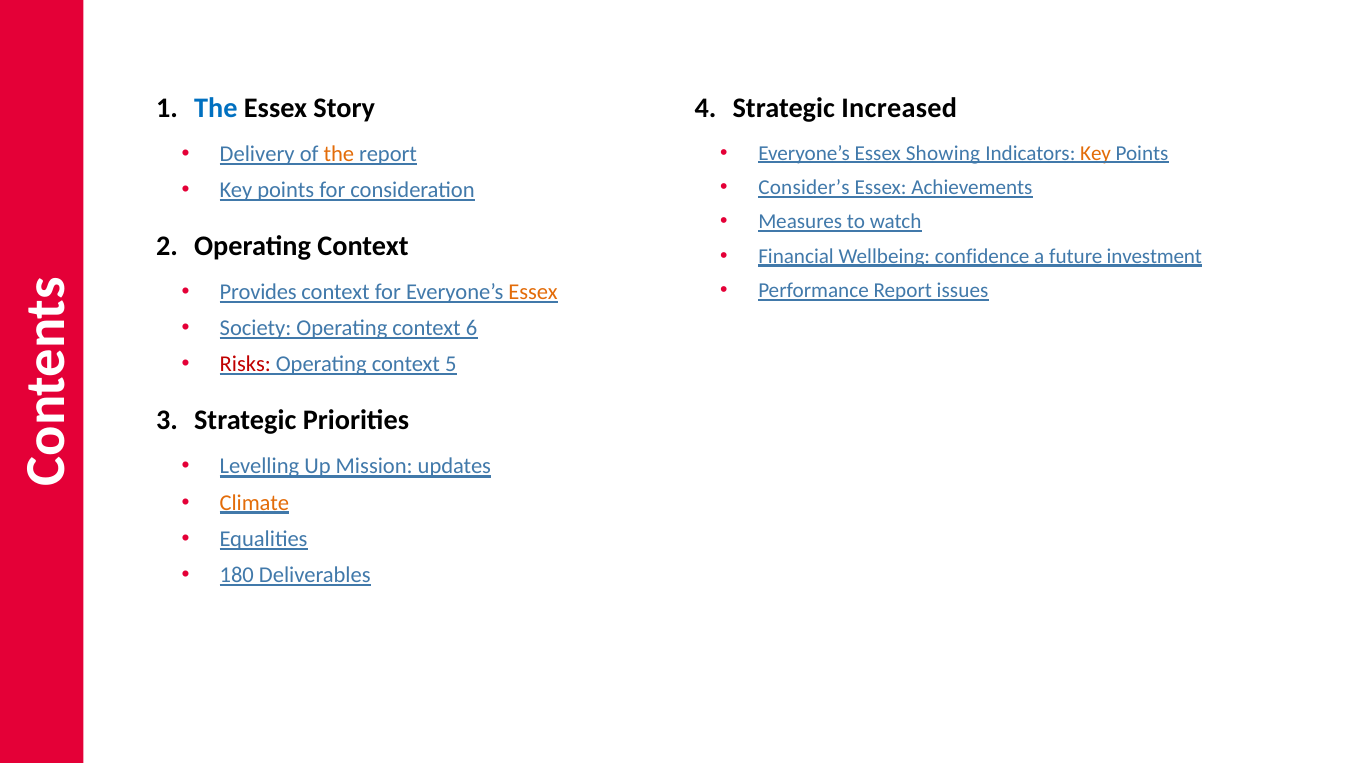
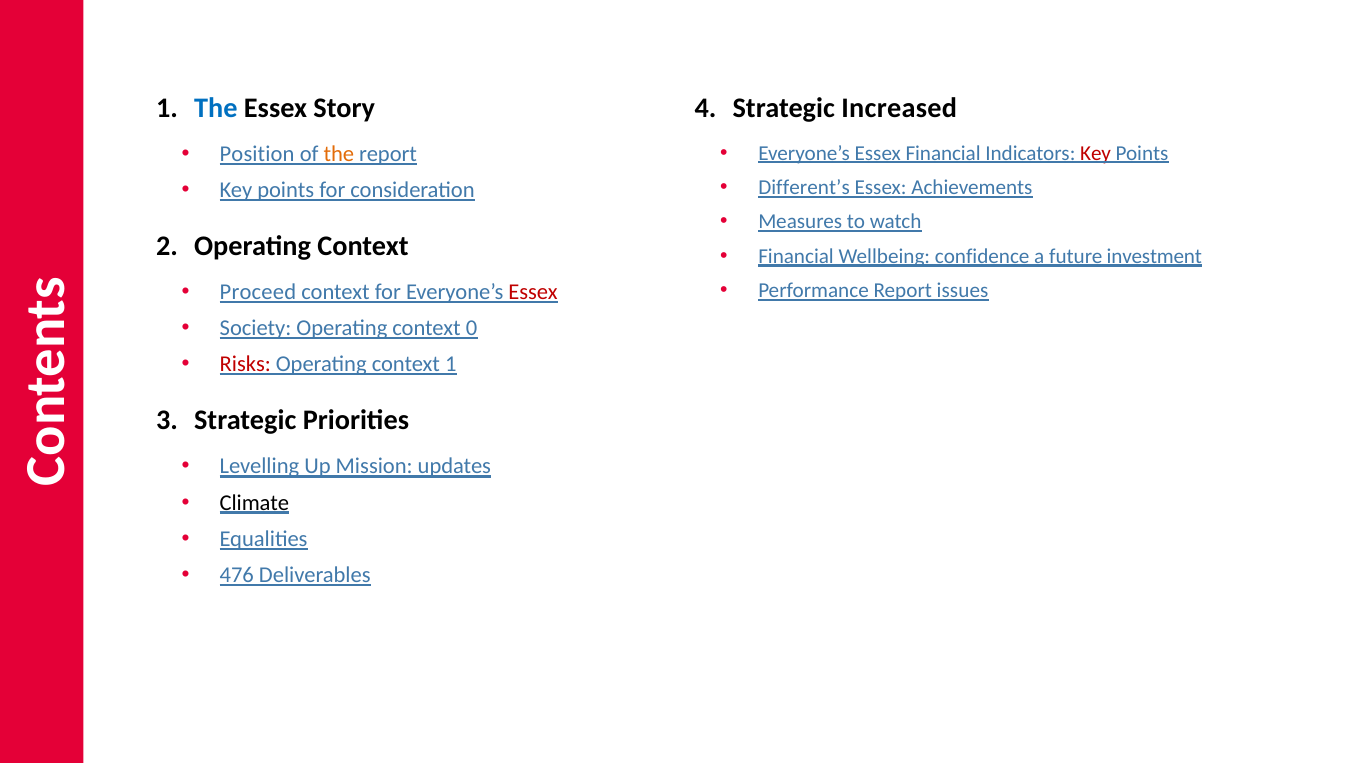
Essex Showing: Showing -> Financial
Key at (1096, 153) colour: orange -> red
Delivery: Delivery -> Position
Consider’s: Consider’s -> Different’s
Provides: Provides -> Proceed
Essex at (533, 292) colour: orange -> red
6: 6 -> 0
context 5: 5 -> 1
Climate colour: orange -> black
180: 180 -> 476
